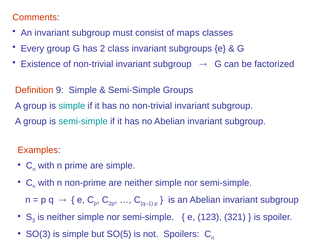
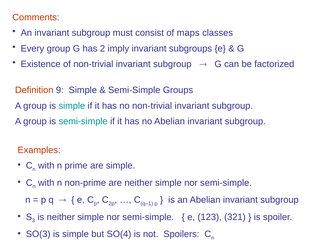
class: class -> imply
SO(5: SO(5 -> SO(4
